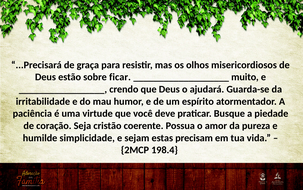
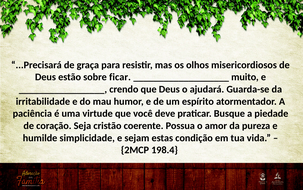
precisam: precisam -> condição
